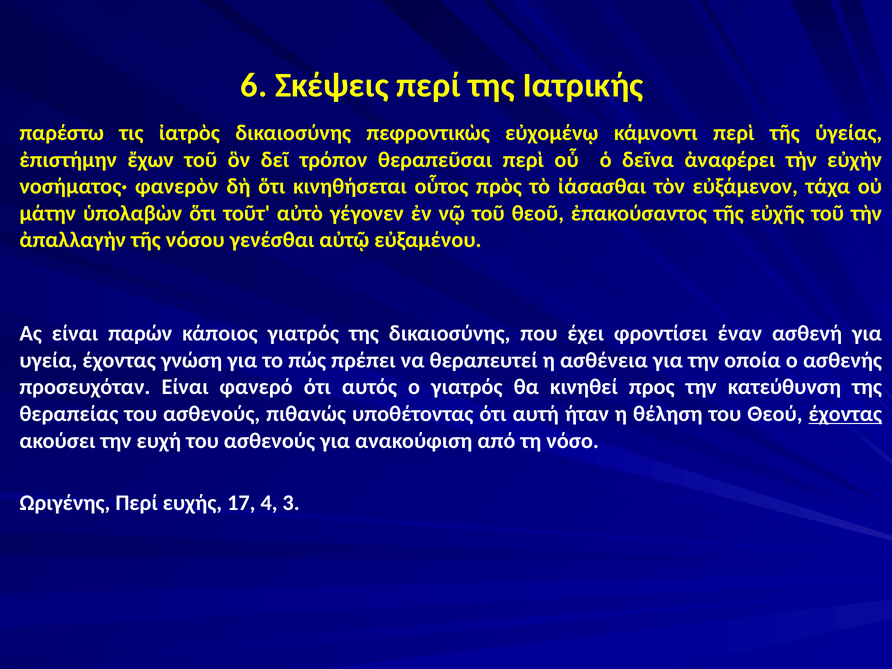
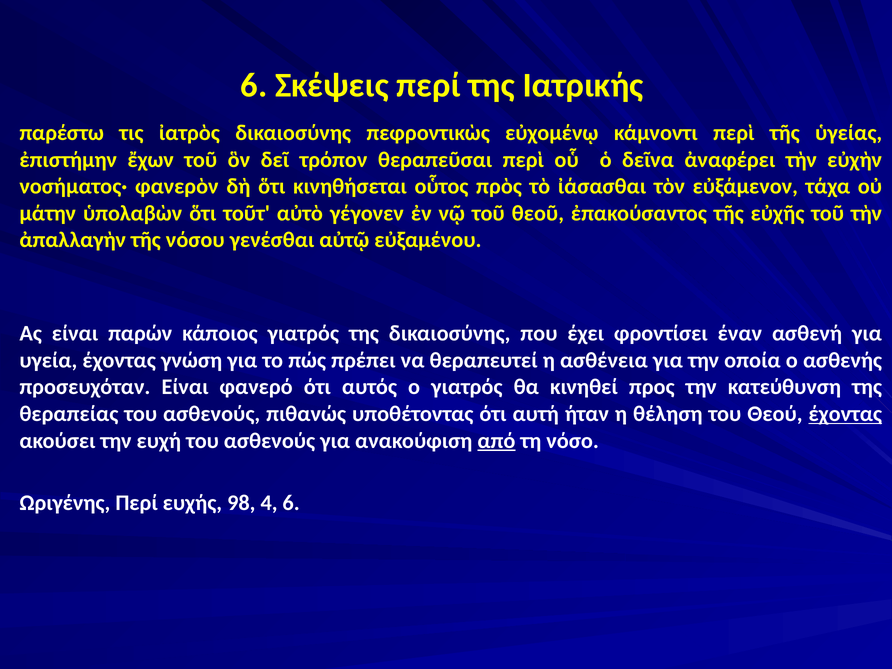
από underline: none -> present
17: 17 -> 98
4 3: 3 -> 6
